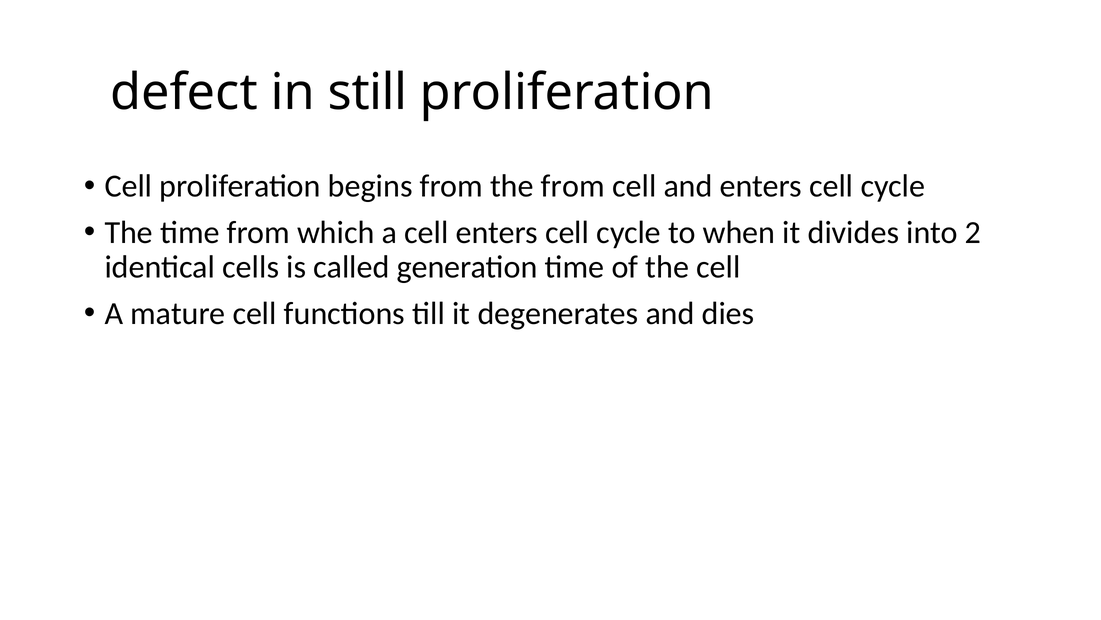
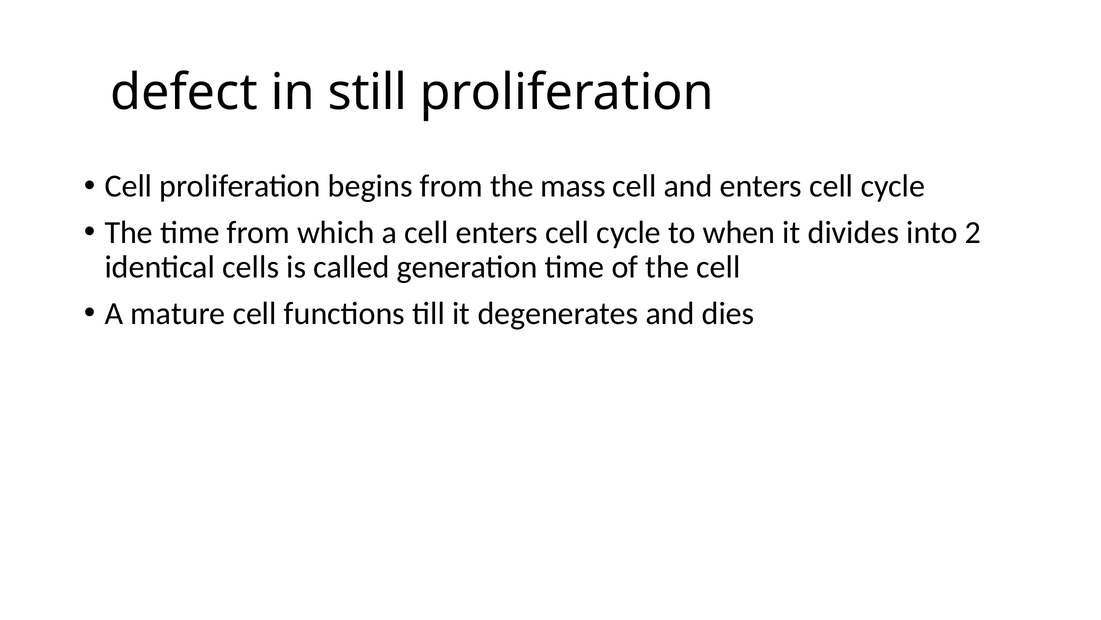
the from: from -> mass
